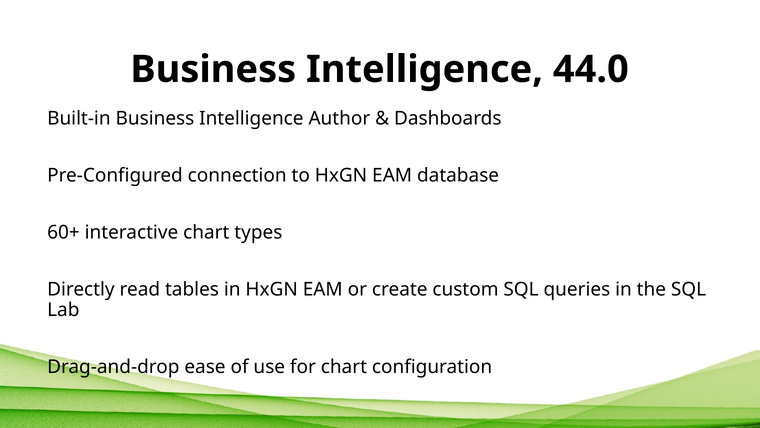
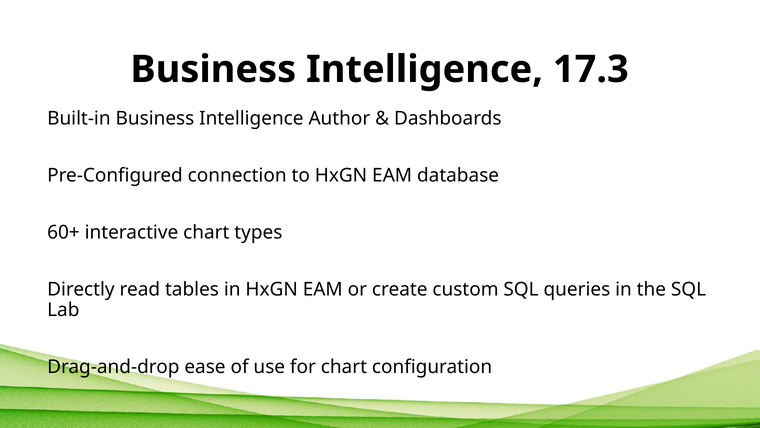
44.0: 44.0 -> 17.3
